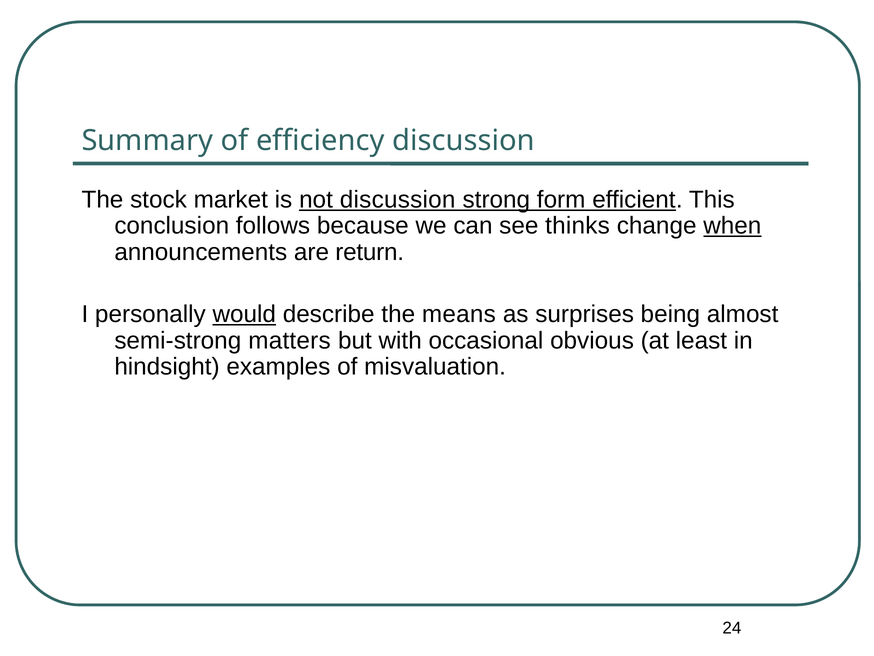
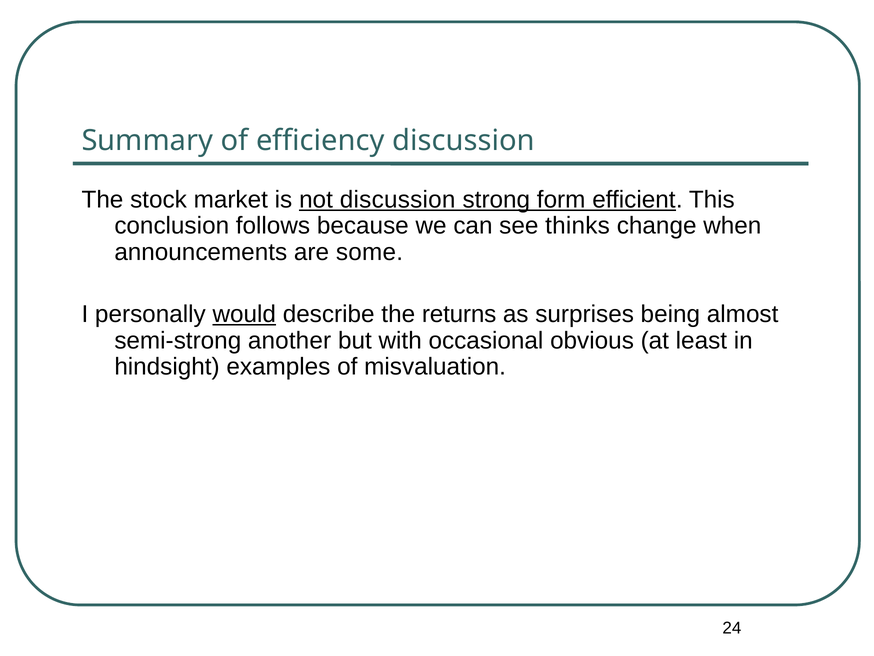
when underline: present -> none
return: return -> some
means: means -> returns
matters: matters -> another
